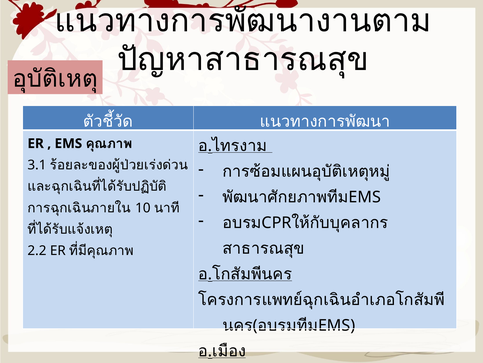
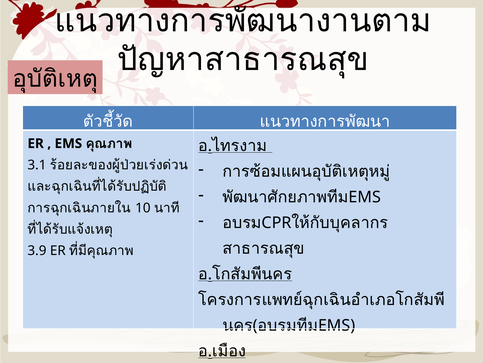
2.2: 2.2 -> 3.9
